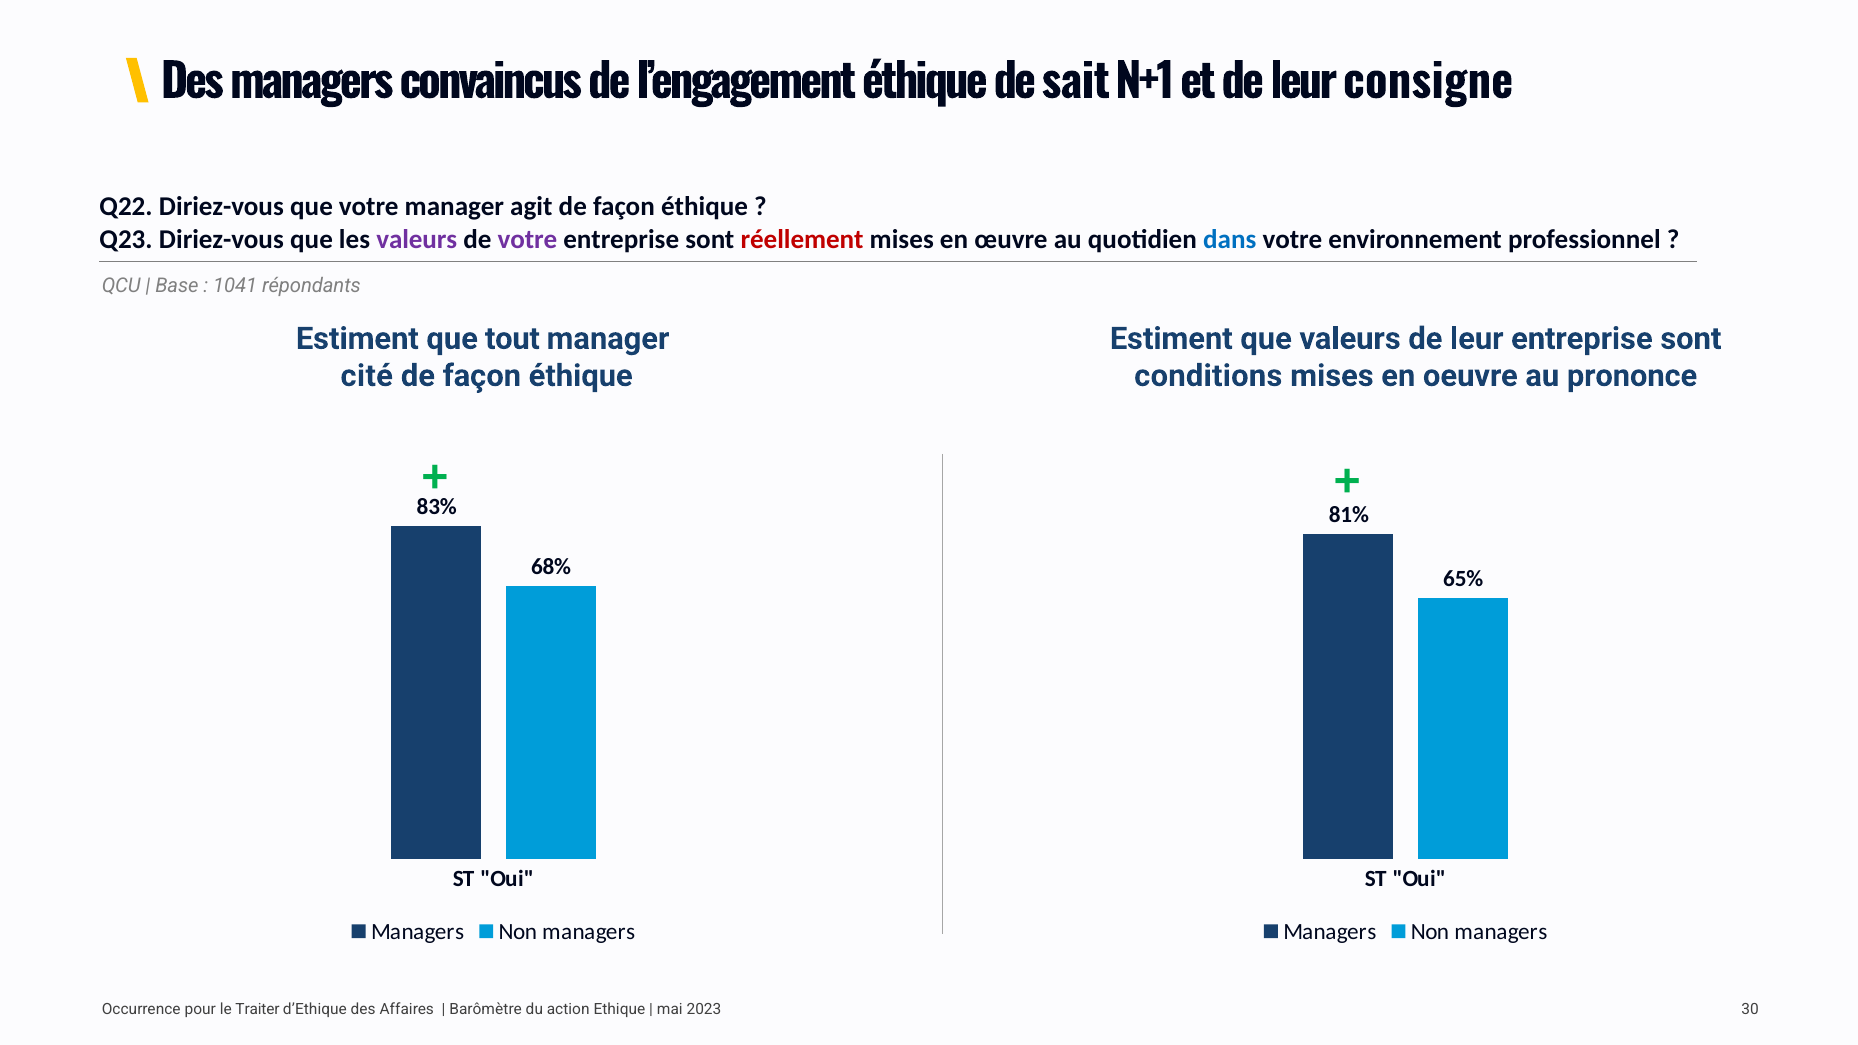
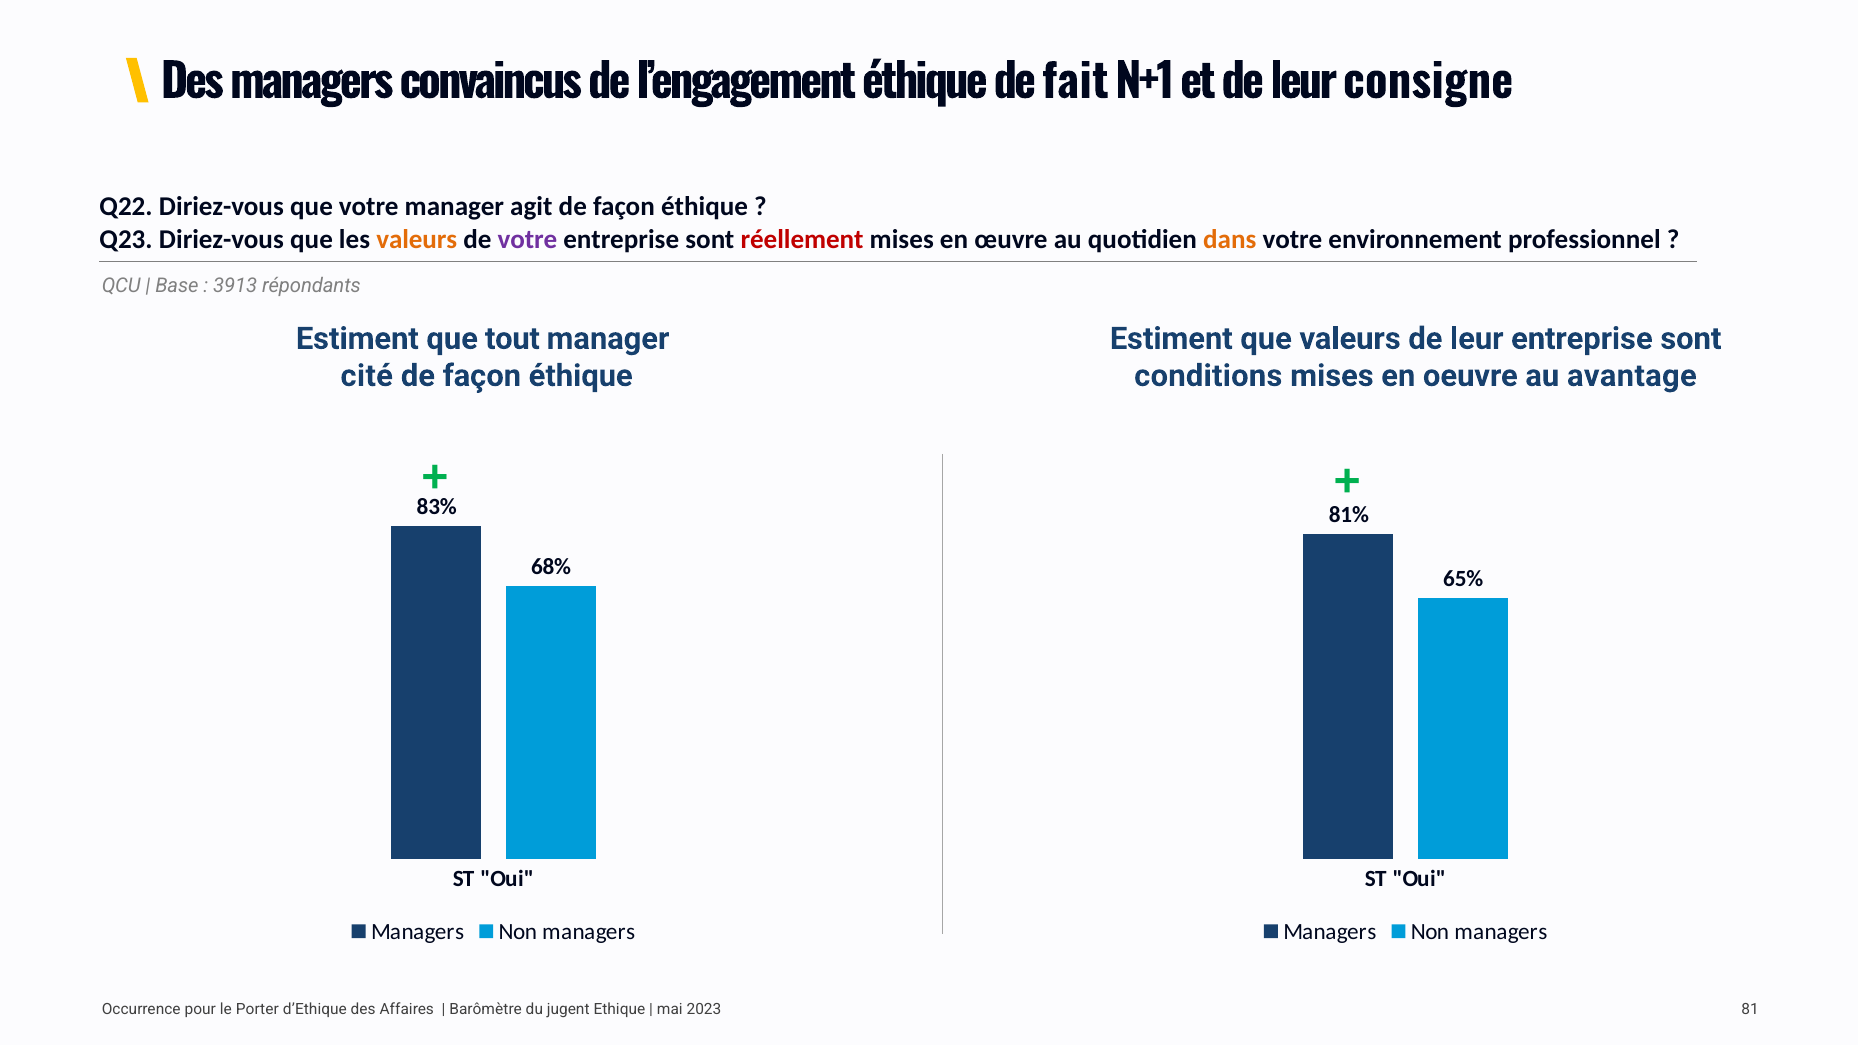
sait: sait -> fait
valeurs at (417, 240) colour: purple -> orange
dans colour: blue -> orange
1041: 1041 -> 3913
prononce: prononce -> avantage
Traiter: Traiter -> Porter
action: action -> jugent
30: 30 -> 81
